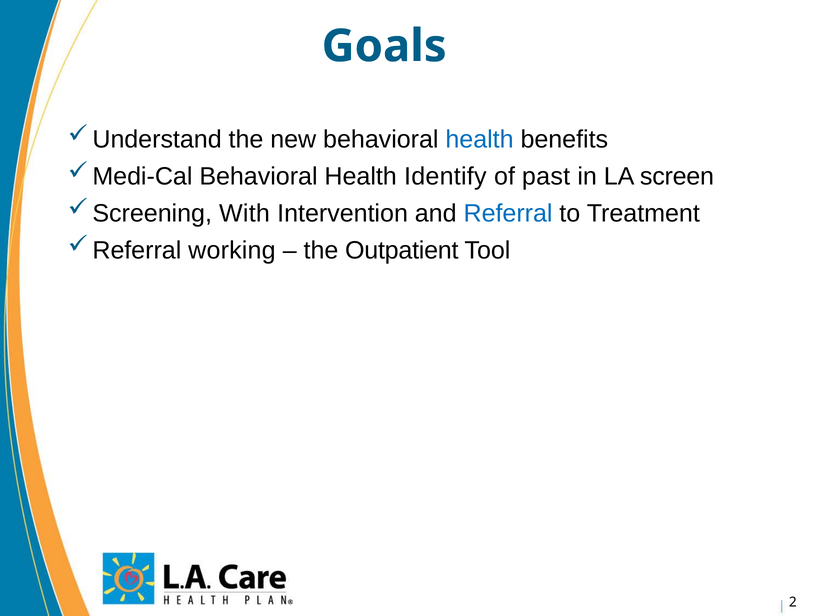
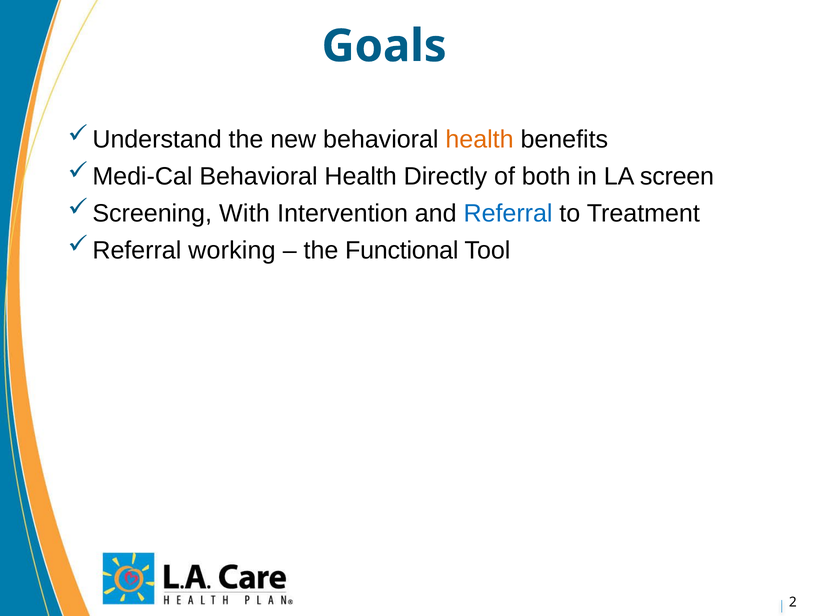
health at (480, 139) colour: blue -> orange
Identify: Identify -> Directly
past: past -> both
Outpatient: Outpatient -> Functional
